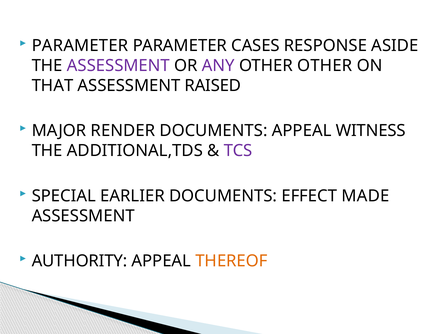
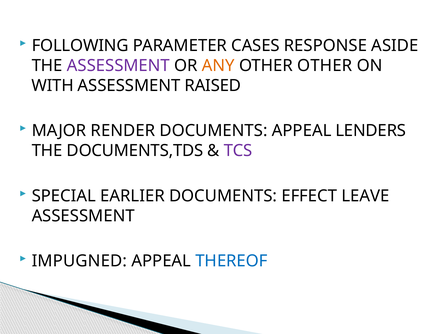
PARAMETER at (80, 46): PARAMETER -> FOLLOWING
ANY colour: purple -> orange
THAT: THAT -> WITH
WITNESS: WITNESS -> LENDERS
ADDITIONAL,TDS: ADDITIONAL,TDS -> DOCUMENTS,TDS
MADE: MADE -> LEAVE
AUTHORITY: AUTHORITY -> IMPUGNED
THEREOF colour: orange -> blue
